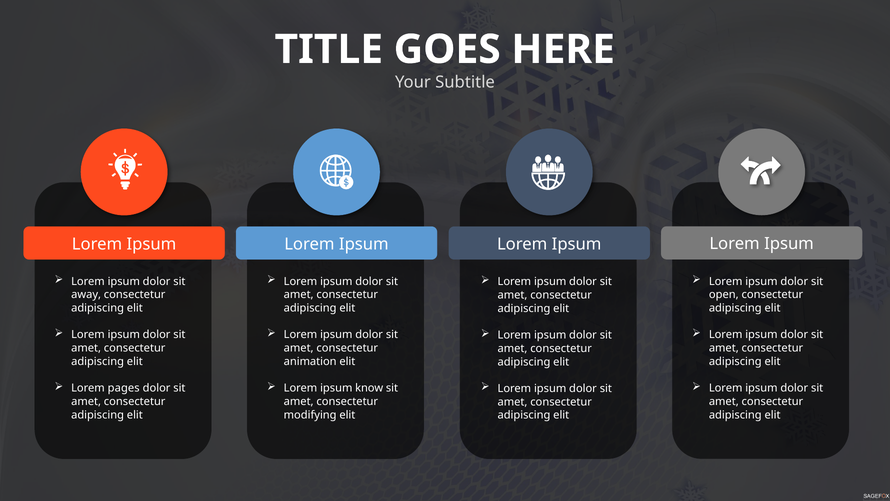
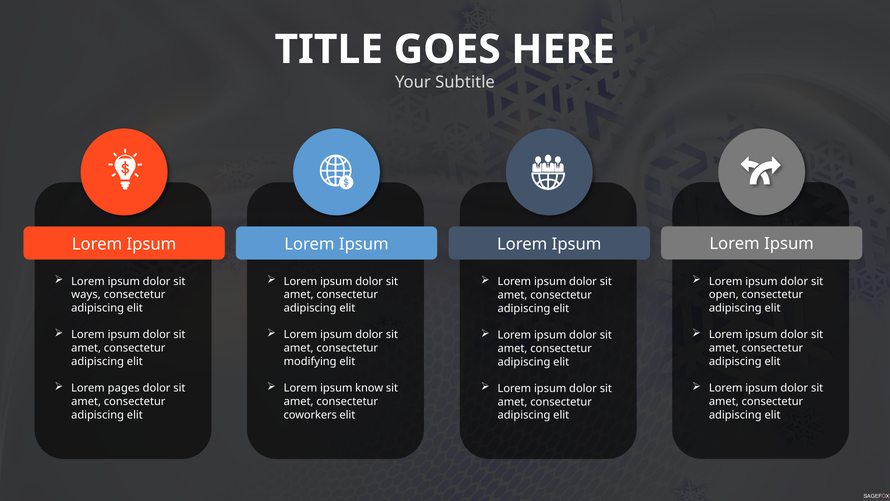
away: away -> ways
animation: animation -> modifying
modifying: modifying -> coworkers
